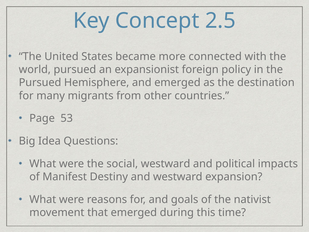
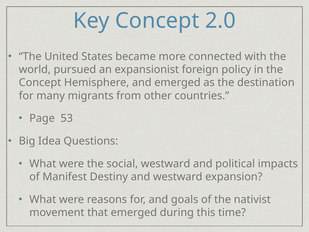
2.5: 2.5 -> 2.0
Pursued at (40, 83): Pursued -> Concept
